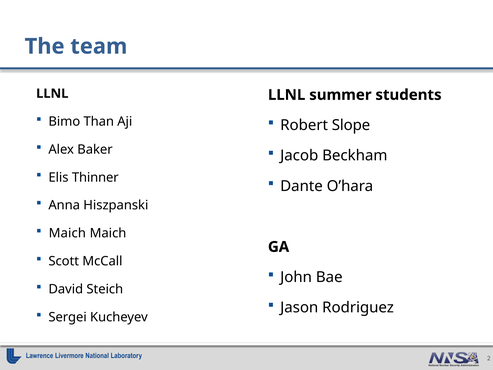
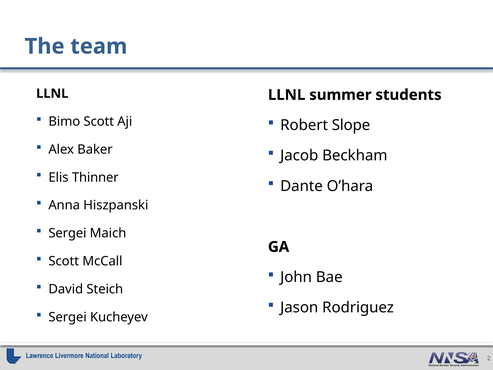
Bimo Than: Than -> Scott
Maich at (67, 233): Maich -> Sergei
